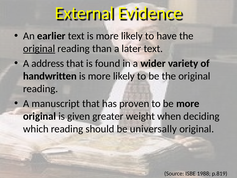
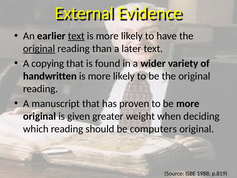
text at (76, 36) underline: none -> present
address: address -> copying
universally: universally -> computers
